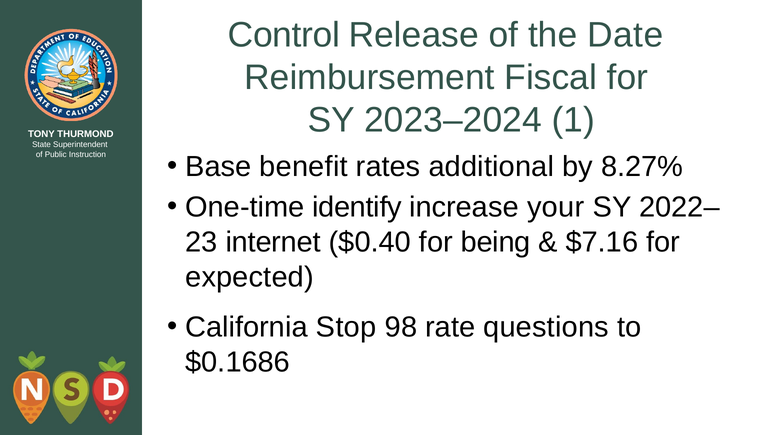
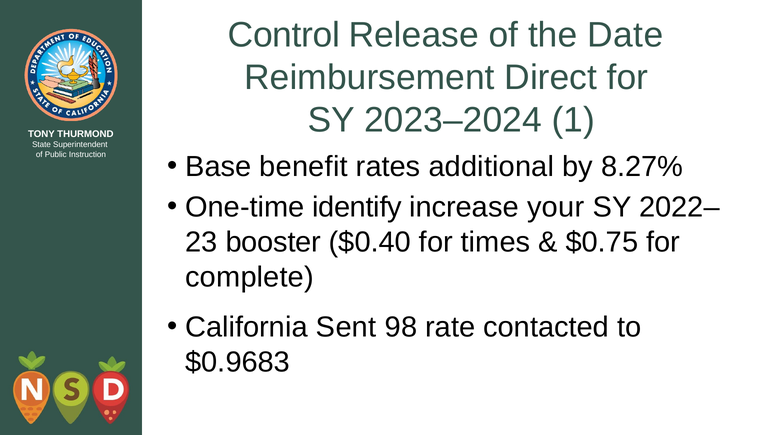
Fiscal: Fiscal -> Direct
internet: internet -> booster
being: being -> times
$7.16: $7.16 -> $0.75
expected: expected -> complete
Stop: Stop -> Sent
questions: questions -> contacted
$0.1686: $0.1686 -> $0.9683
